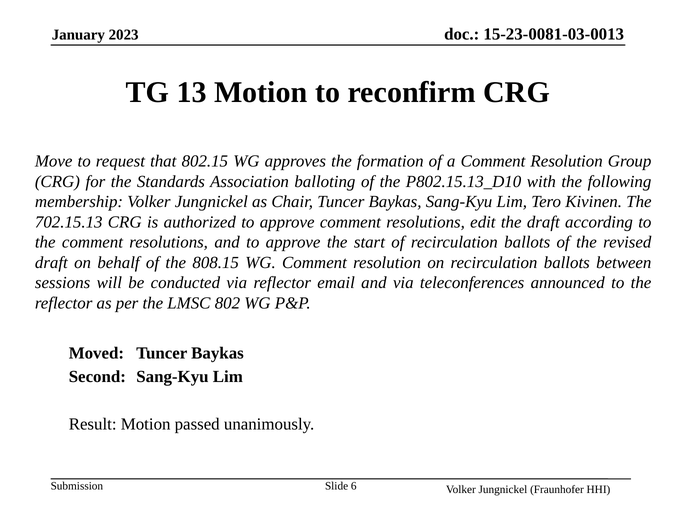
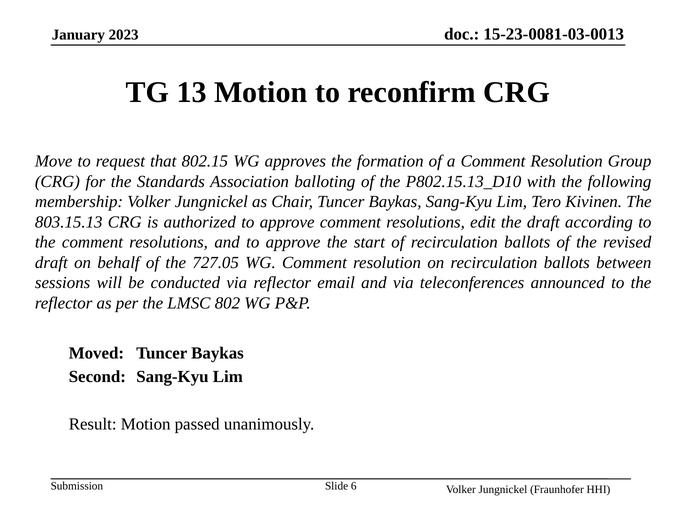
702.15.13: 702.15.13 -> 803.15.13
808.15: 808.15 -> 727.05
